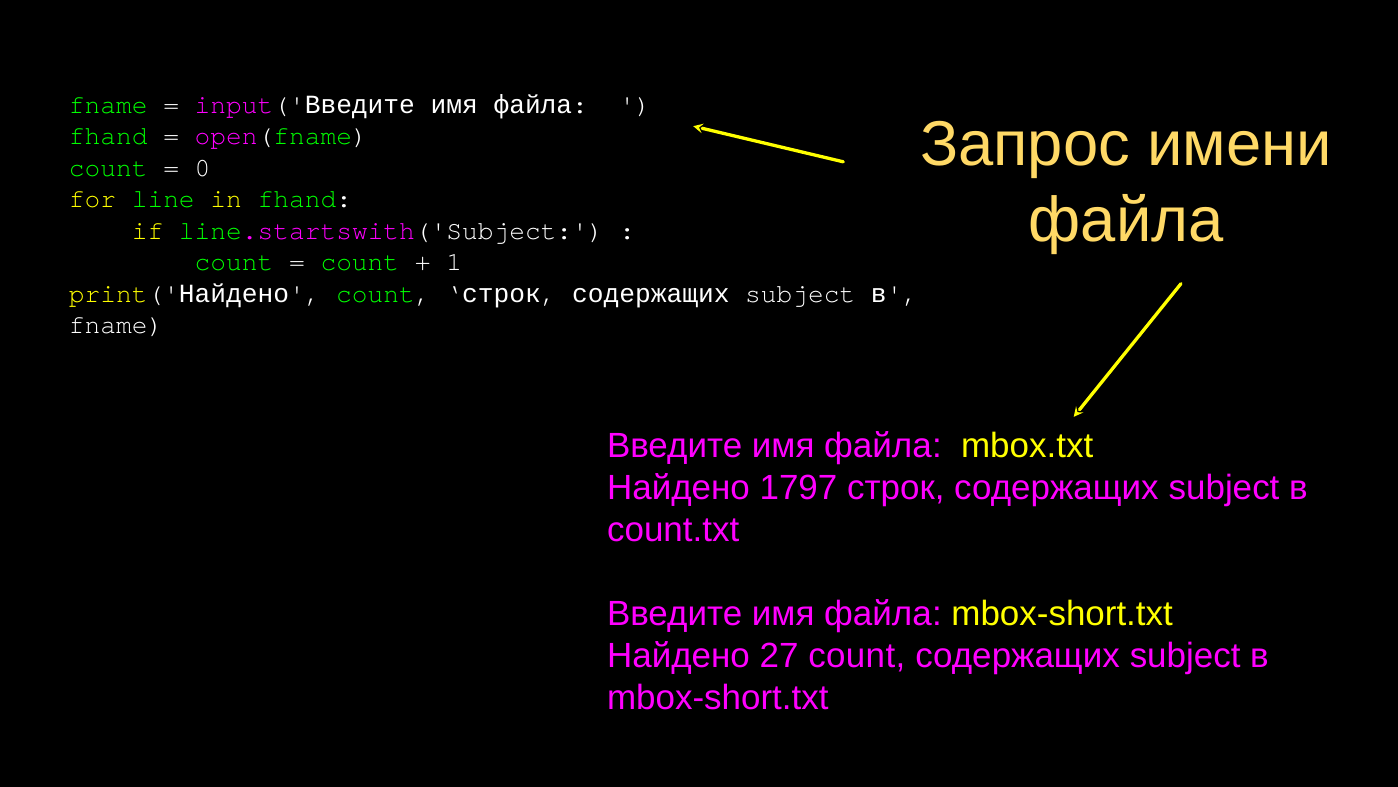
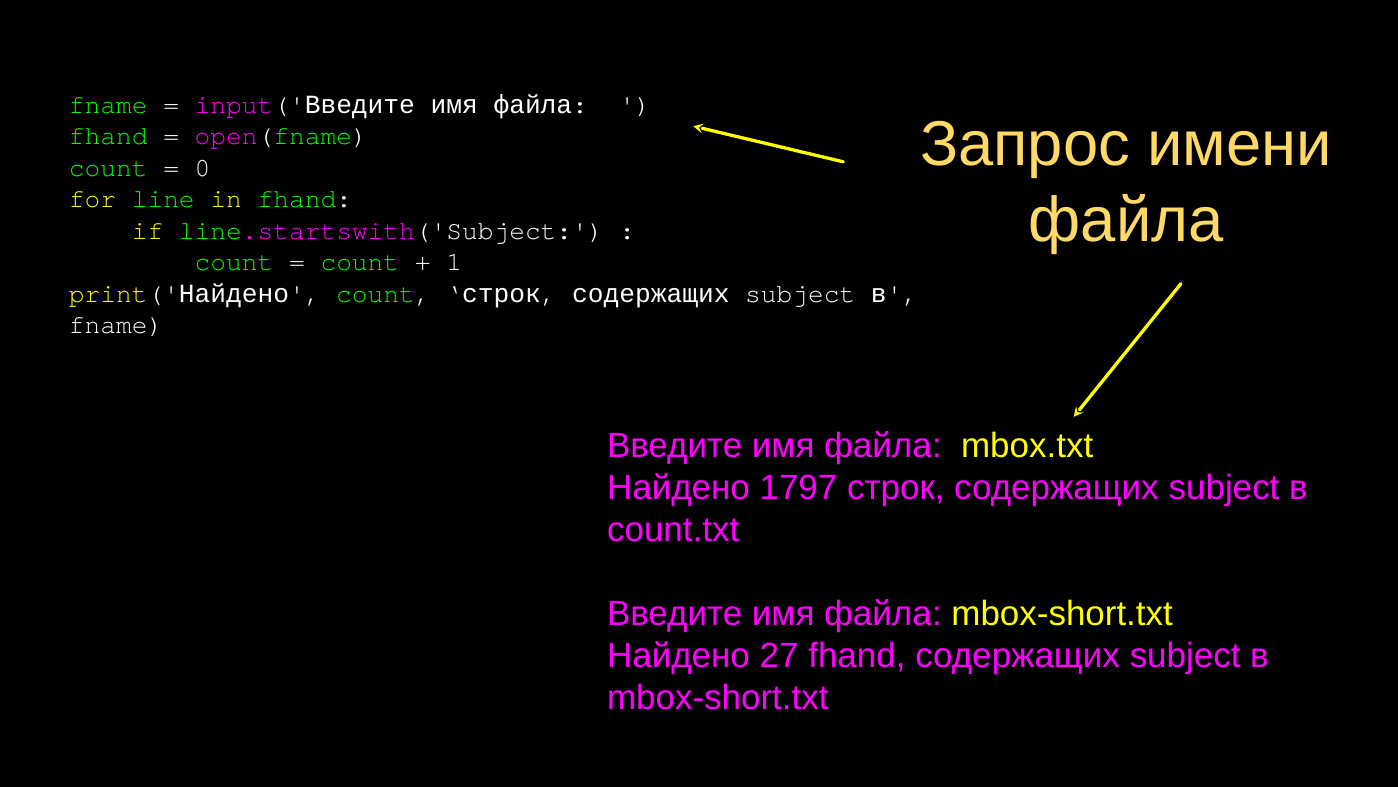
27 count: count -> fhand
